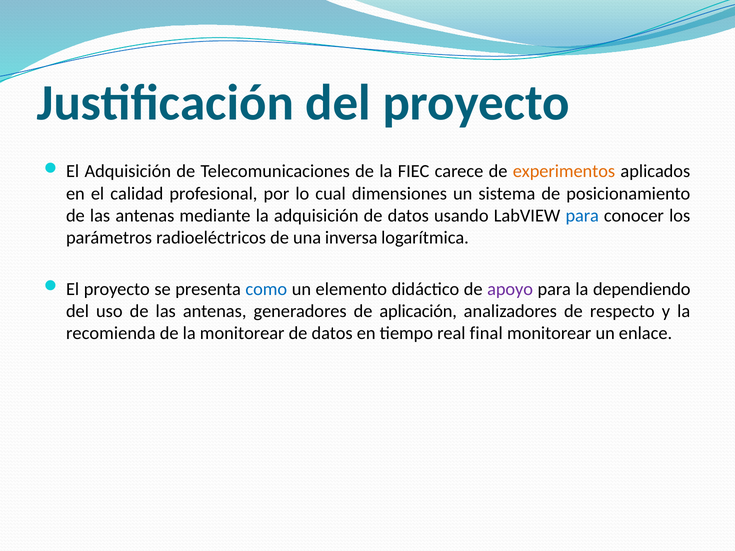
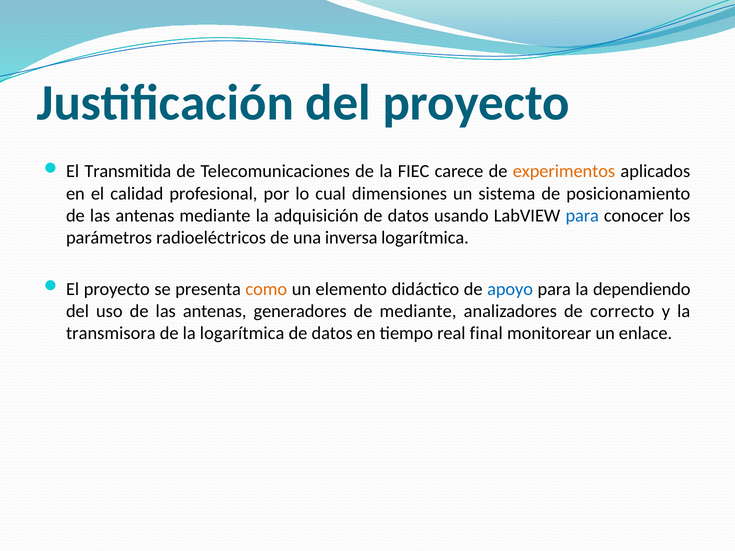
El Adquisición: Adquisición -> Transmitida
como colour: blue -> orange
apoyo colour: purple -> blue
de aplicación: aplicación -> mediante
respecto: respecto -> correcto
recomienda: recomienda -> transmisora
la monitorear: monitorear -> logarítmica
